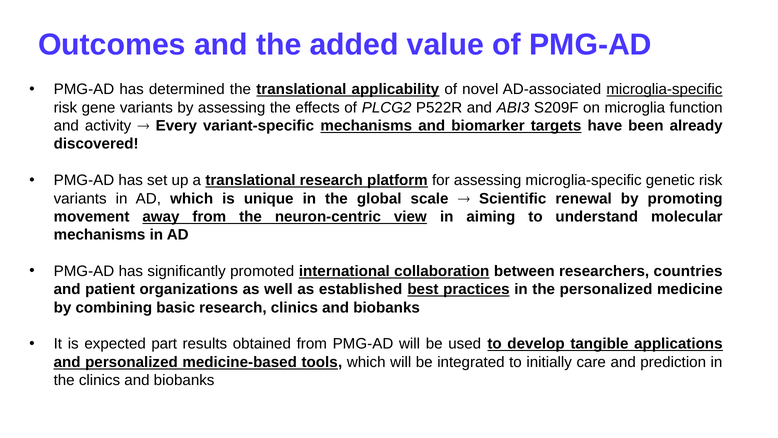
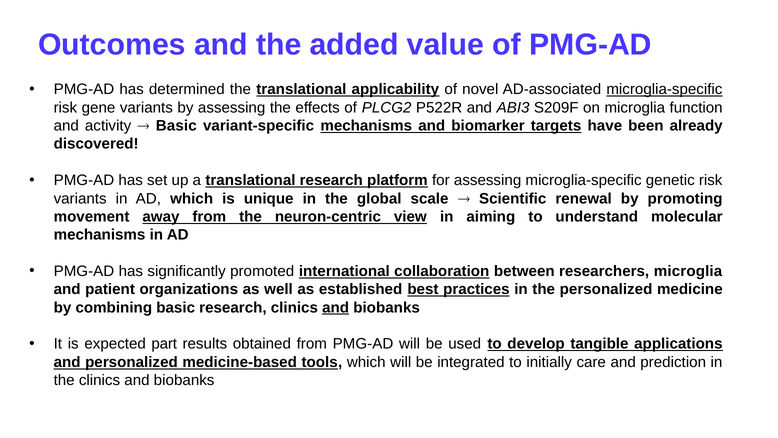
Every at (176, 126): Every -> Basic
researchers countries: countries -> microglia
and at (336, 307) underline: none -> present
